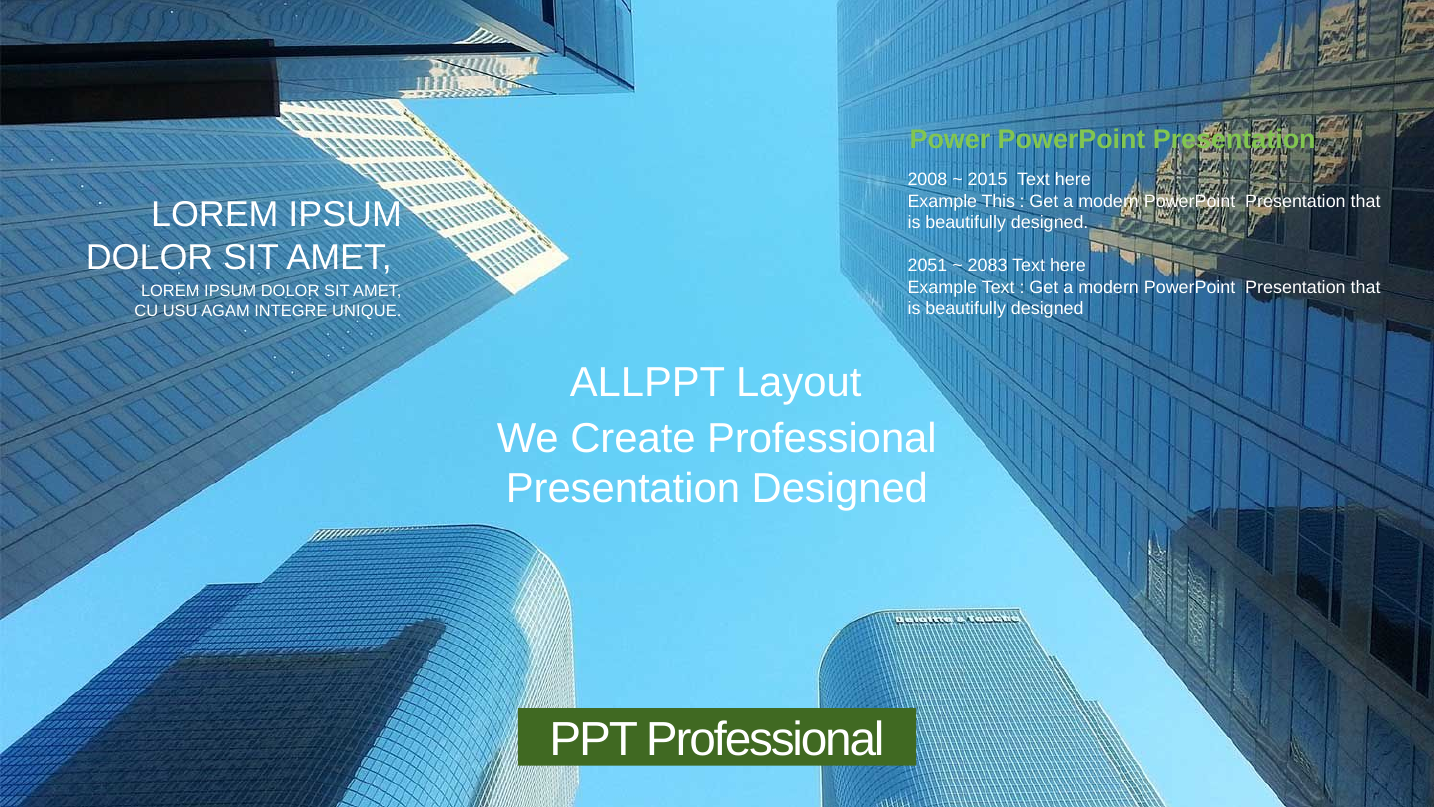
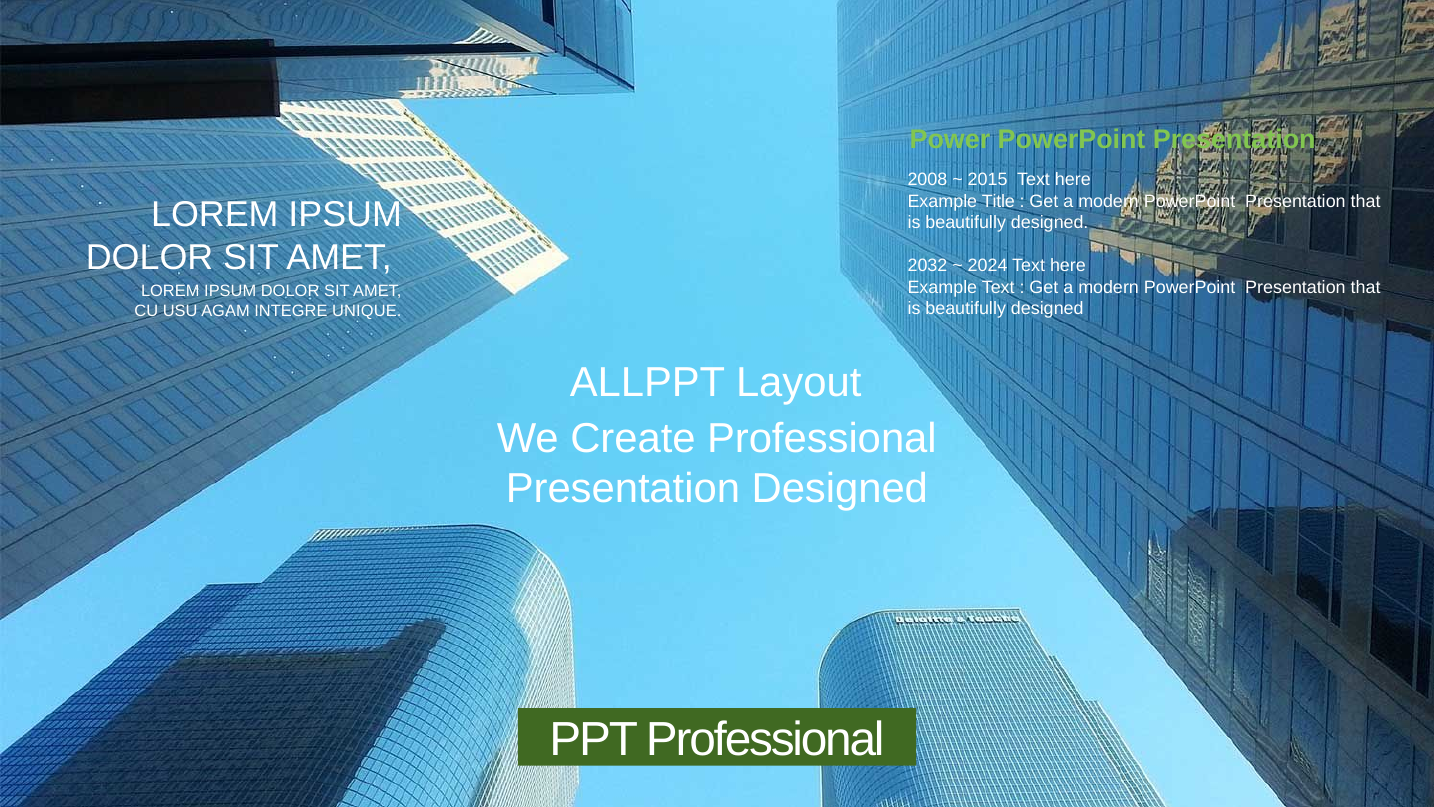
This: This -> Title
2051: 2051 -> 2032
2083: 2083 -> 2024
